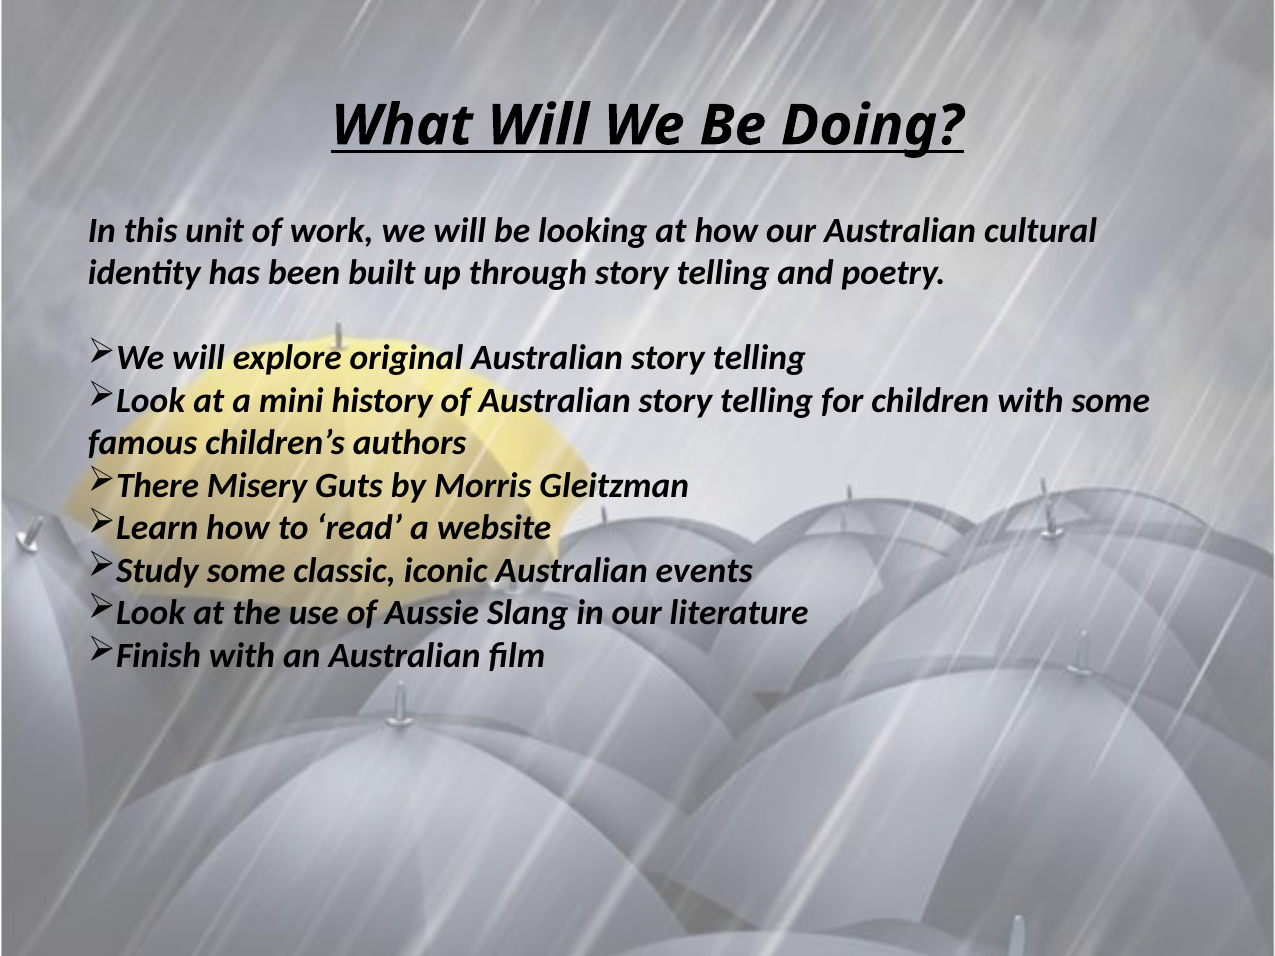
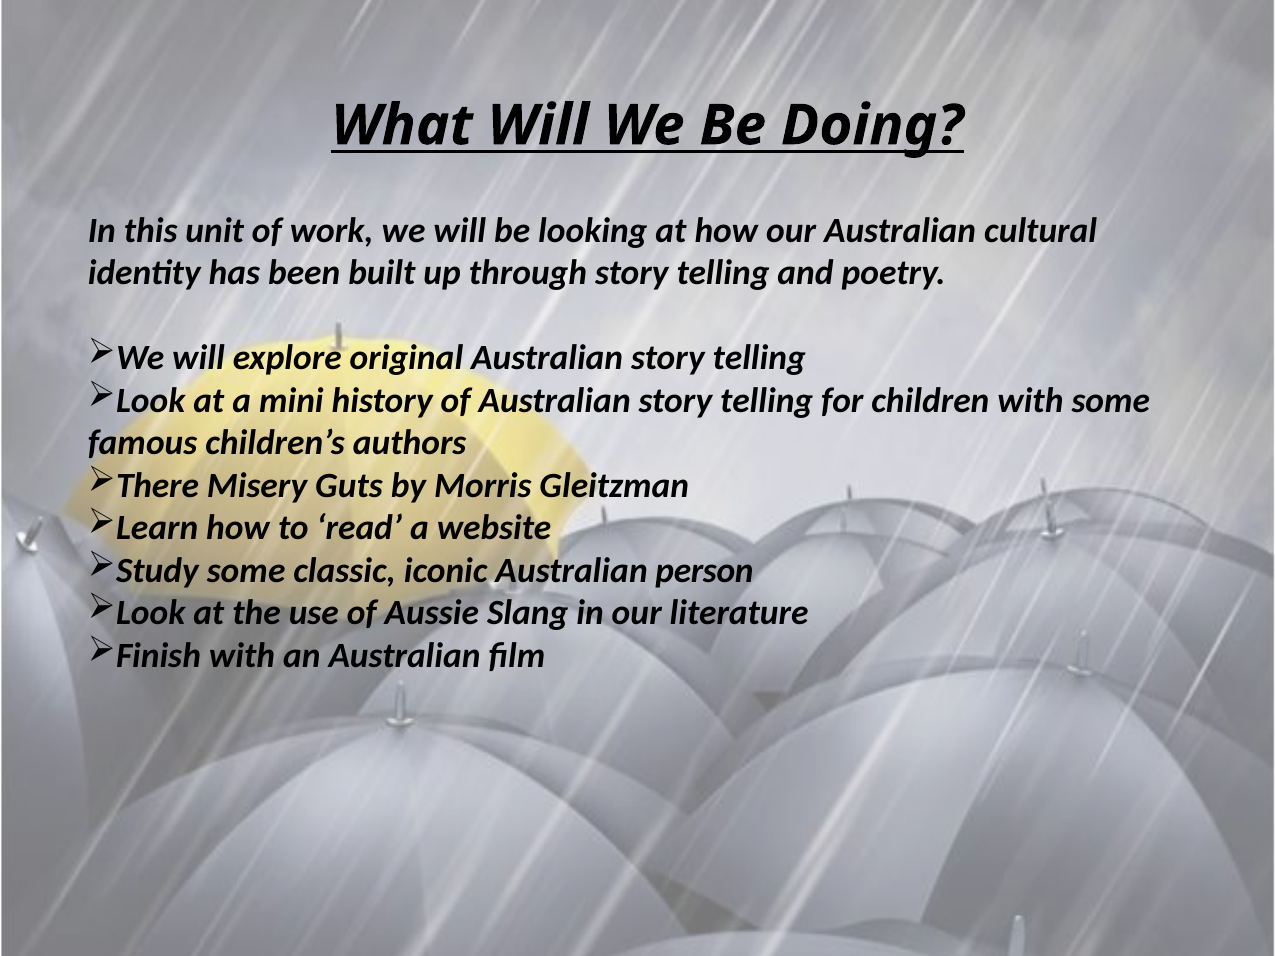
events: events -> person
